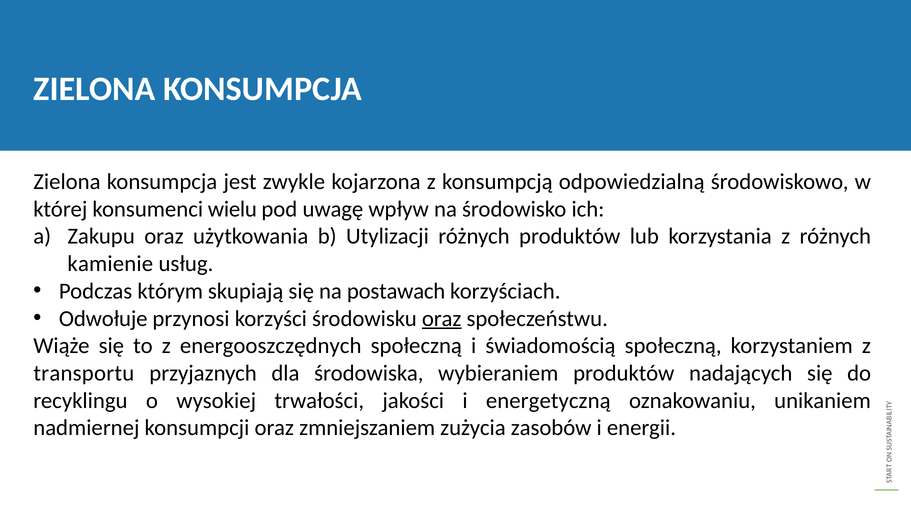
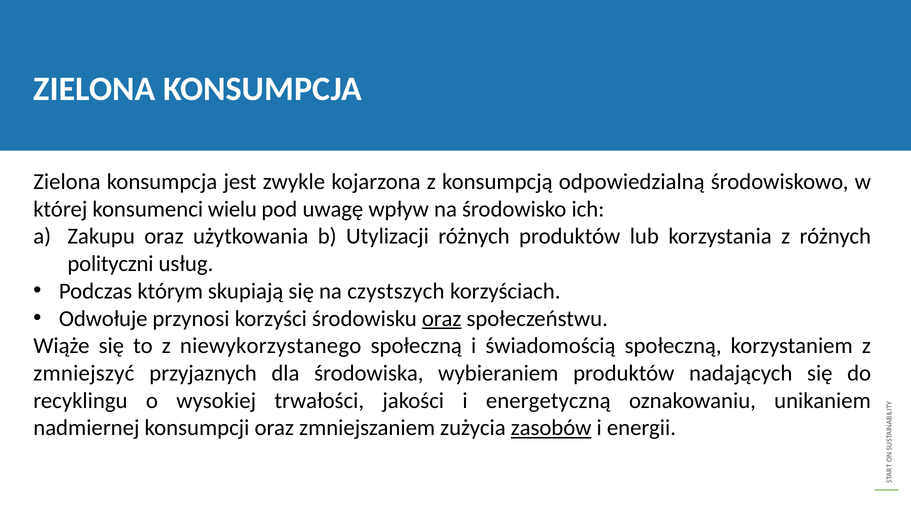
kamienie: kamienie -> polityczni
postawach: postawach -> czystszych
energooszczędnych: energooszczędnych -> niewykorzystanego
transportu: transportu -> zmniejszyć
zasobów underline: none -> present
